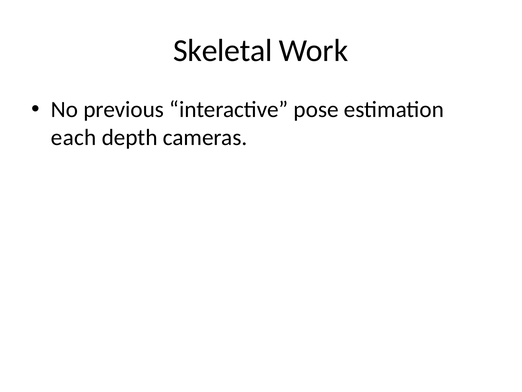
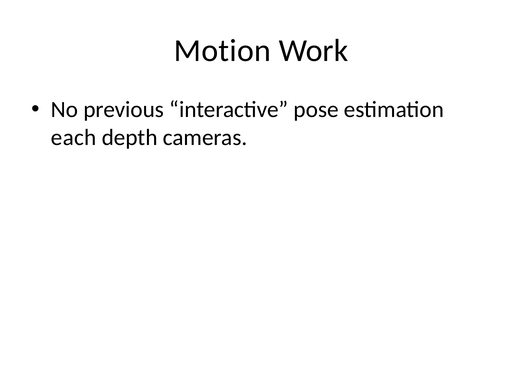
Skeletal: Skeletal -> Motion
